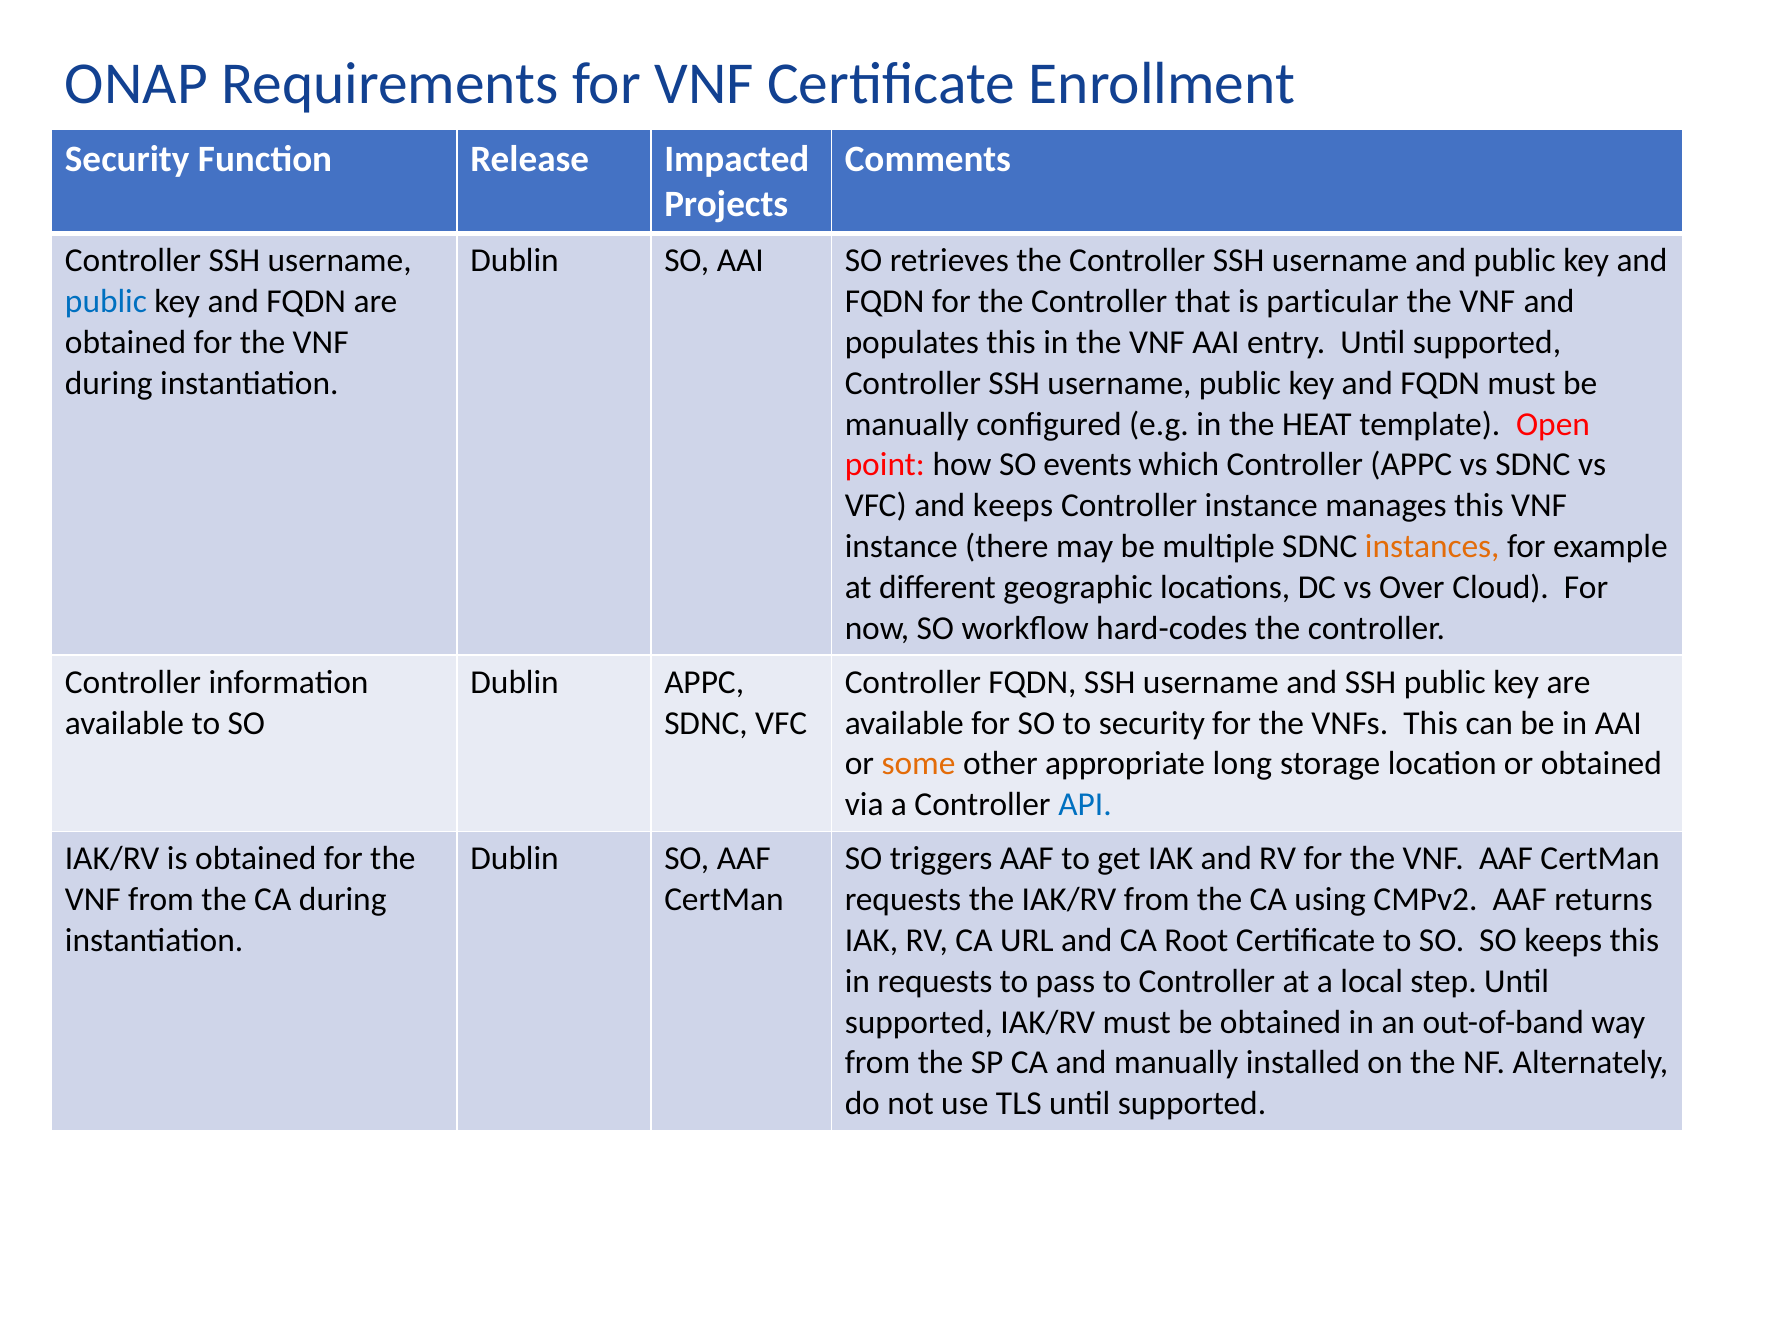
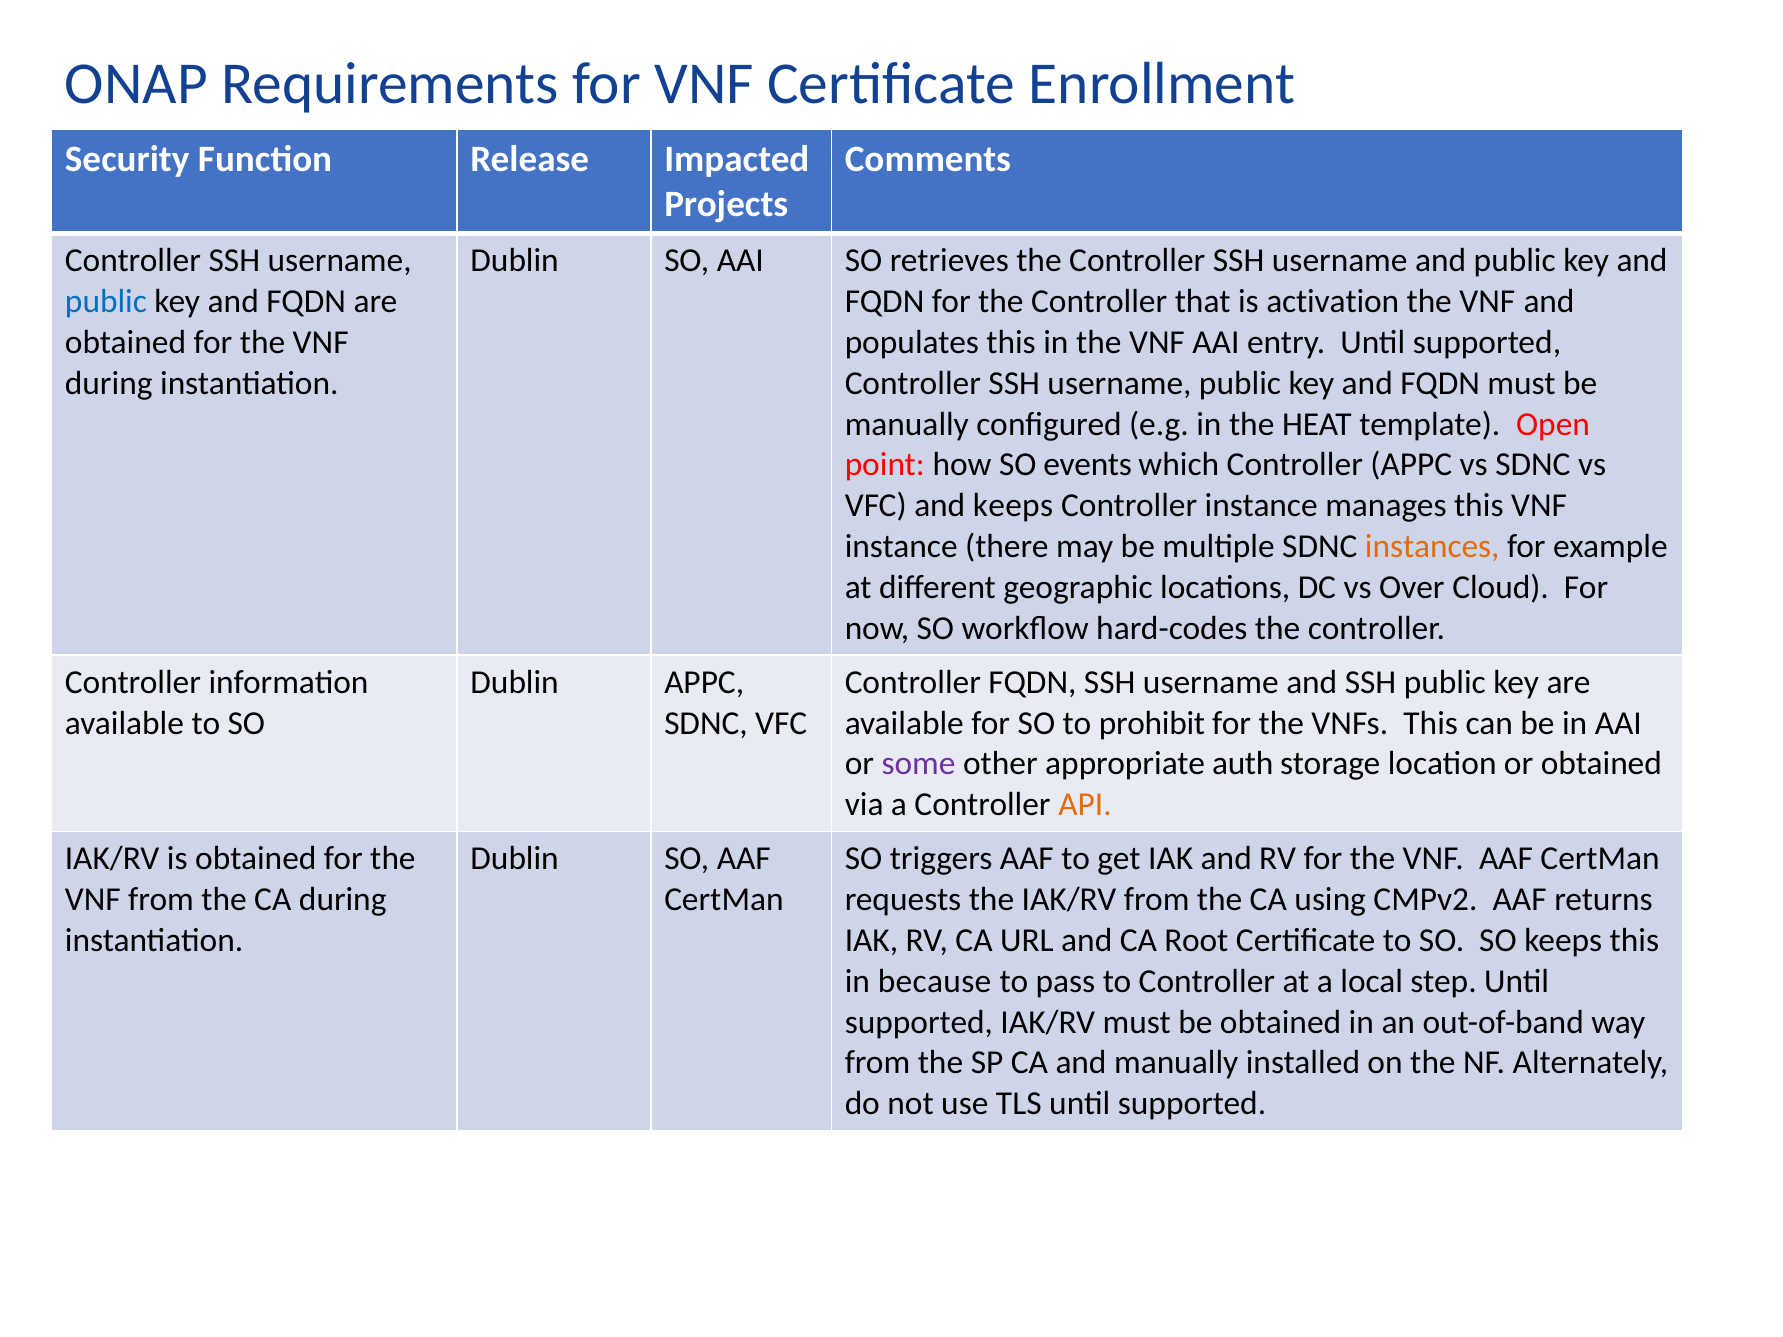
particular: particular -> activation
to security: security -> prohibit
some colour: orange -> purple
long: long -> auth
API colour: blue -> orange
in requests: requests -> because
